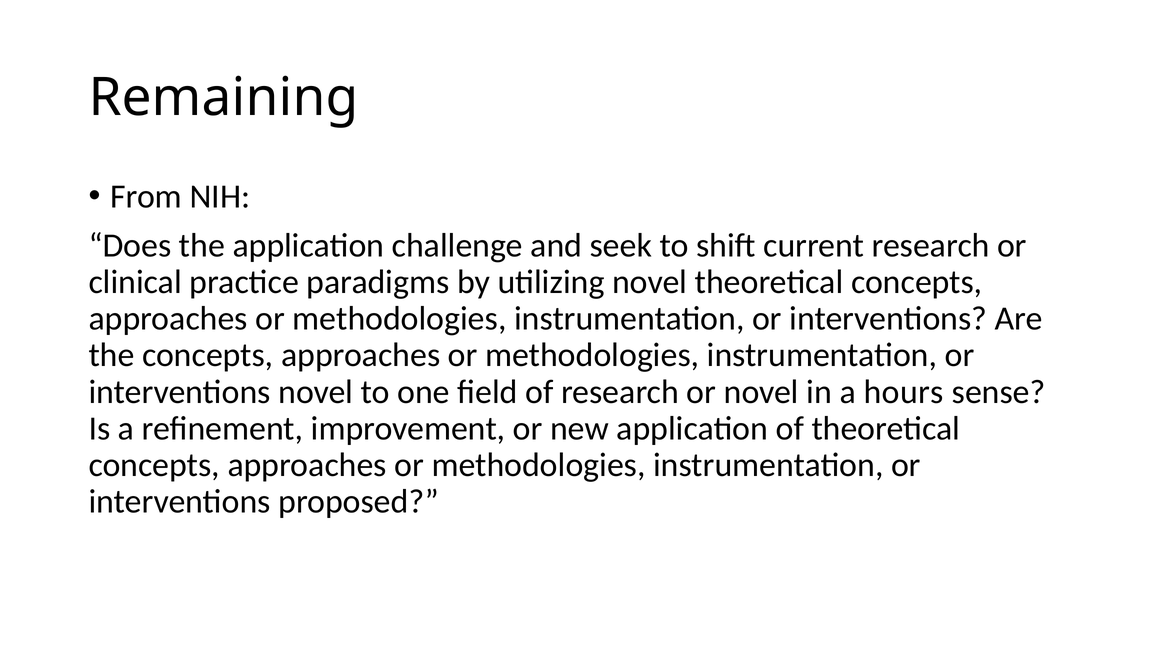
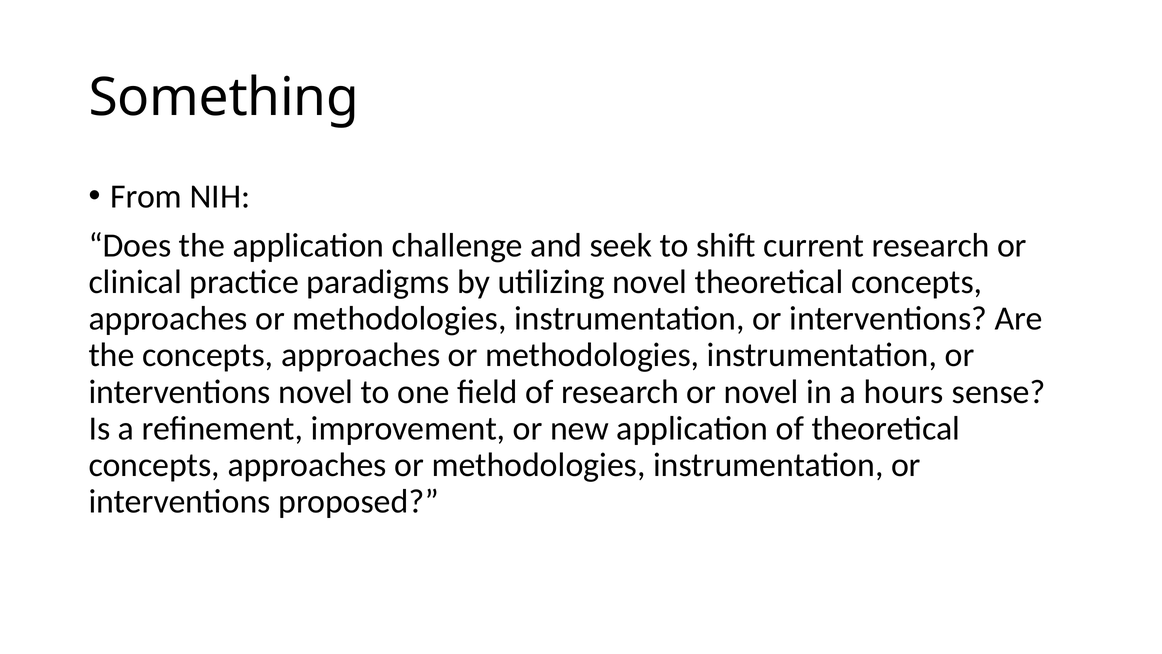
Remaining: Remaining -> Something
